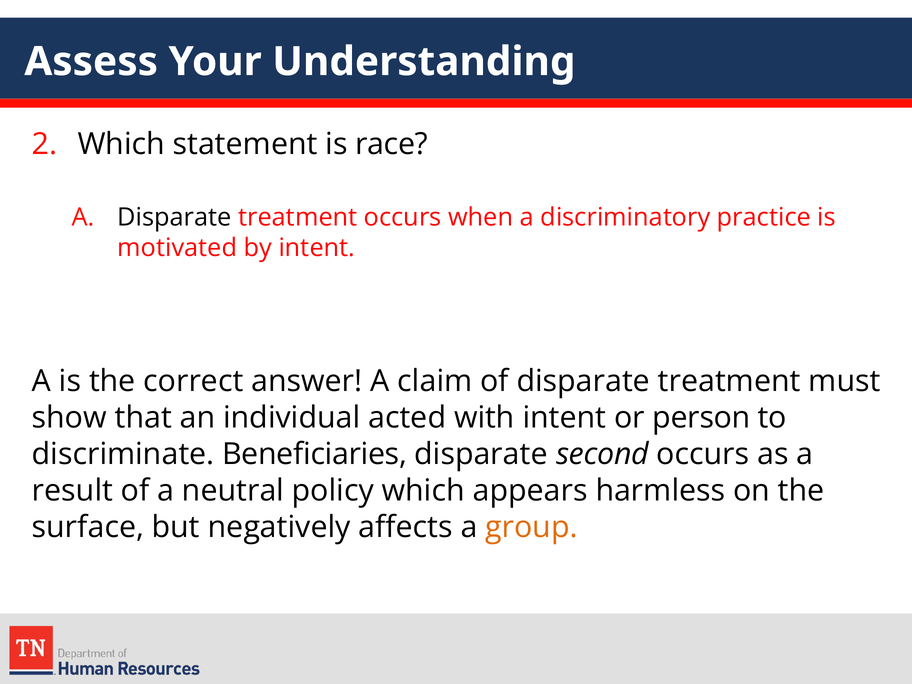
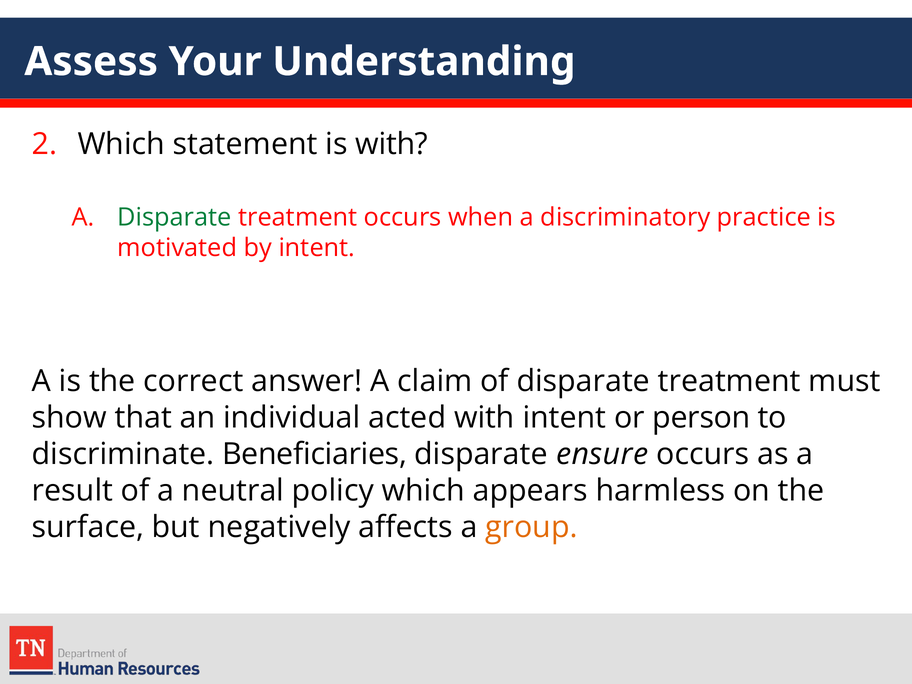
is race: race -> with
Disparate at (175, 218) colour: black -> green
second: second -> ensure
